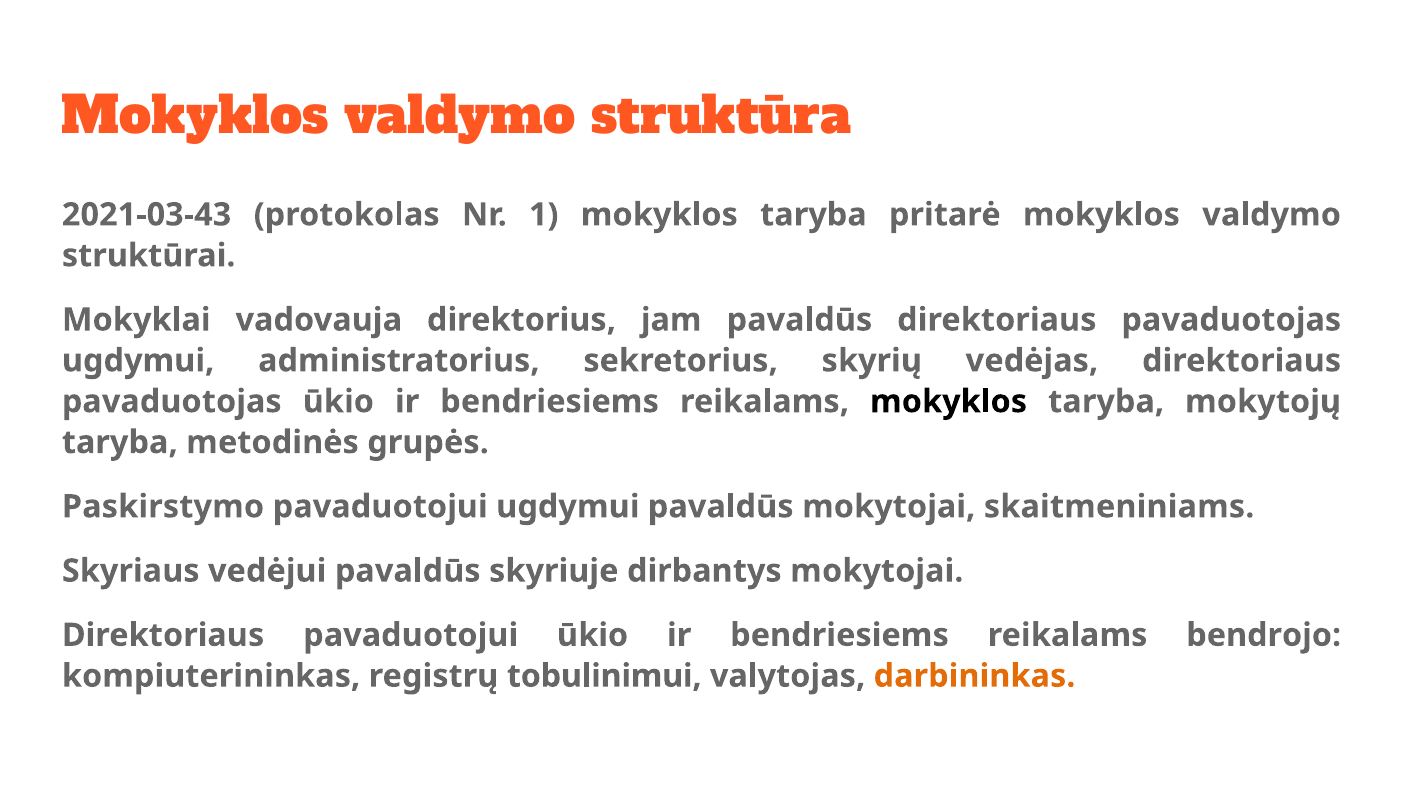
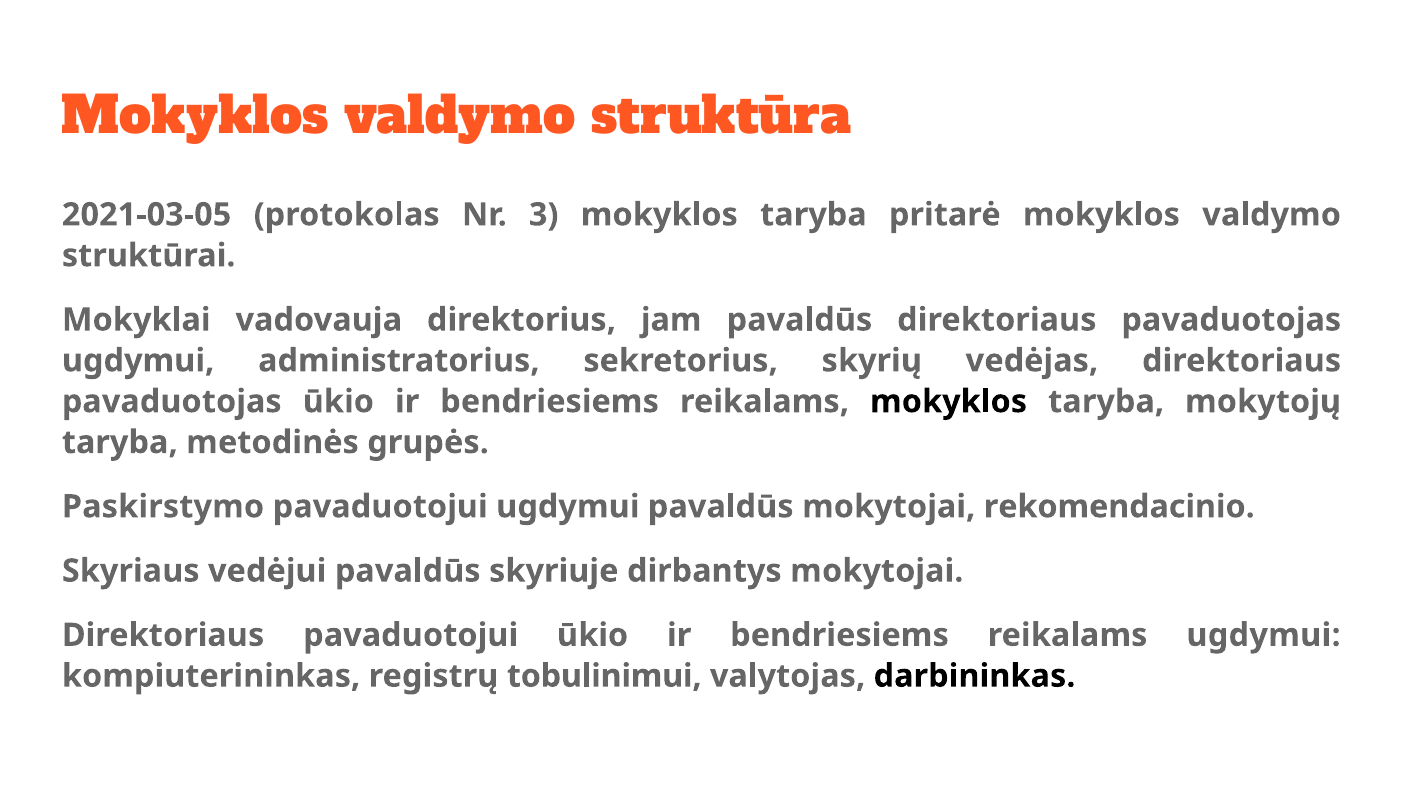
2021-03-43: 2021-03-43 -> 2021-03-05
1: 1 -> 3
skaitmeniniams: skaitmeniniams -> rekomendacinio
reikalams bendrojo: bendrojo -> ugdymui
darbininkas colour: orange -> black
